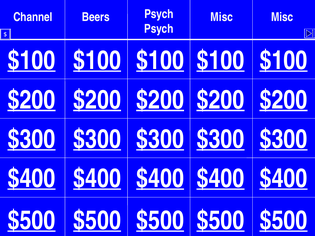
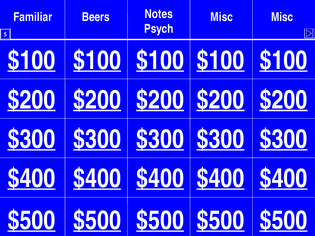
Channel: Channel -> Familiar
Beers Psych: Psych -> Notes
